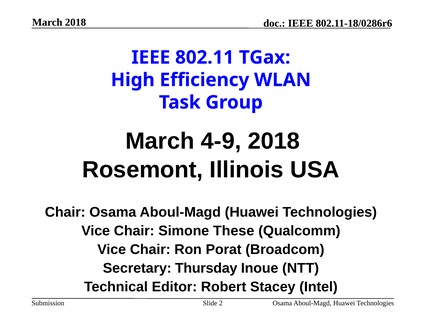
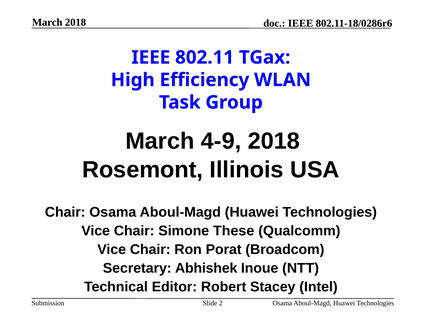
Thursday: Thursday -> Abhishek
